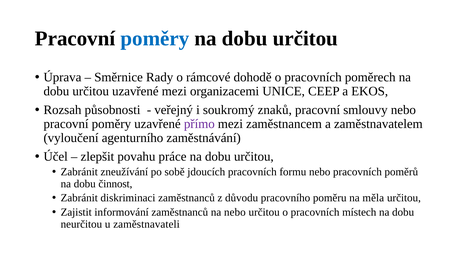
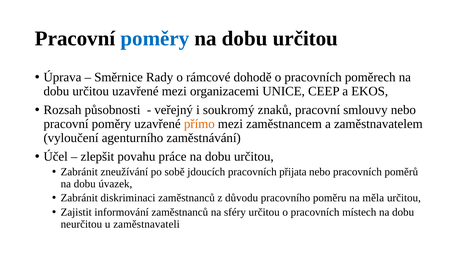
přímo colour: purple -> orange
formu: formu -> přijata
činnost: činnost -> úvazek
na nebo: nebo -> sféry
